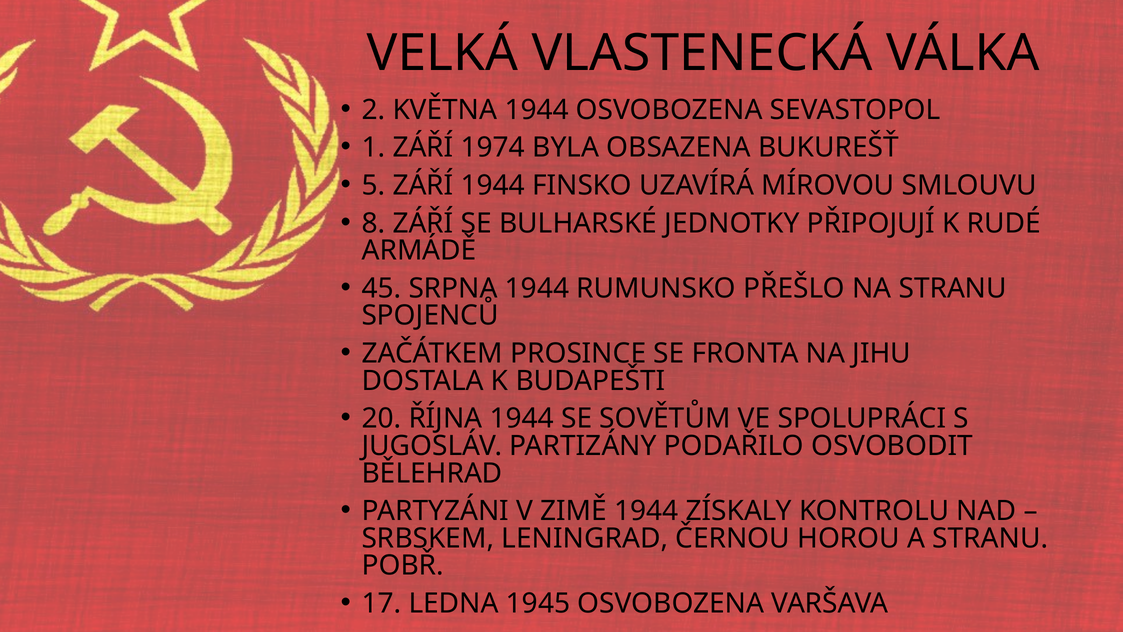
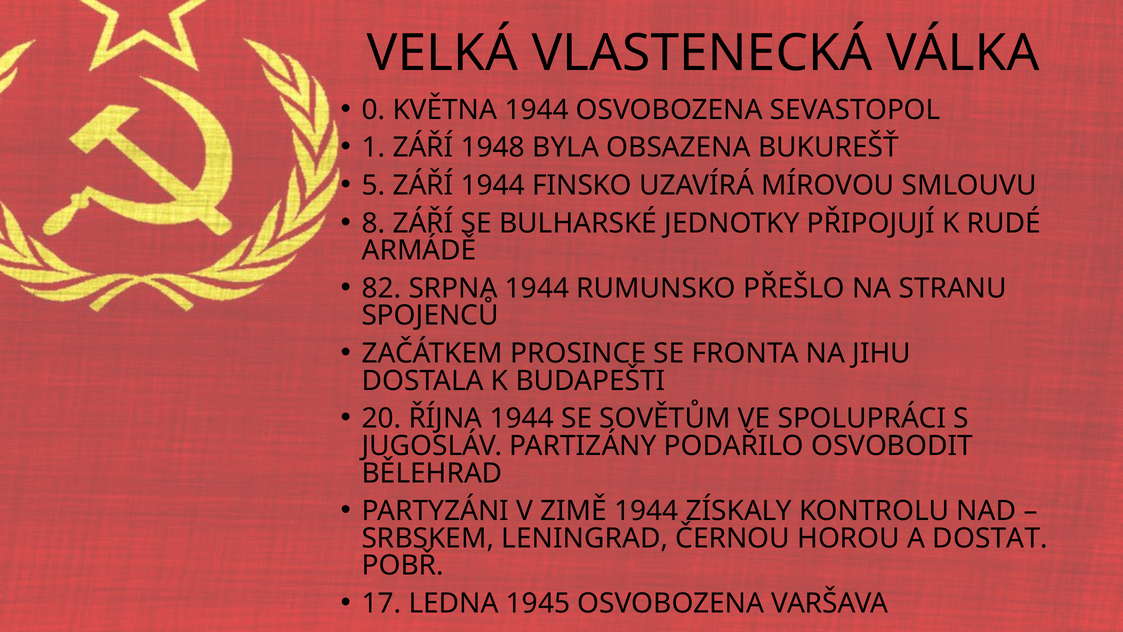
2: 2 -> 0
1974: 1974 -> 1948
45: 45 -> 82
A STRANU: STRANU -> DOSTAT
